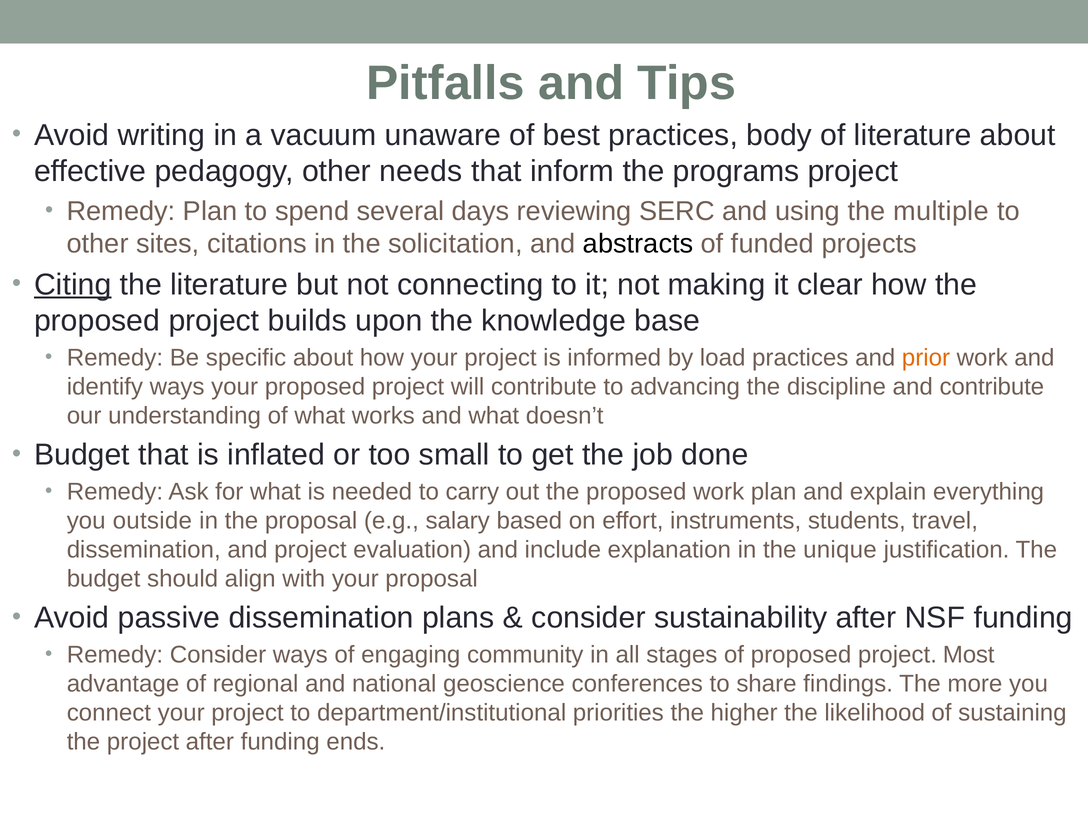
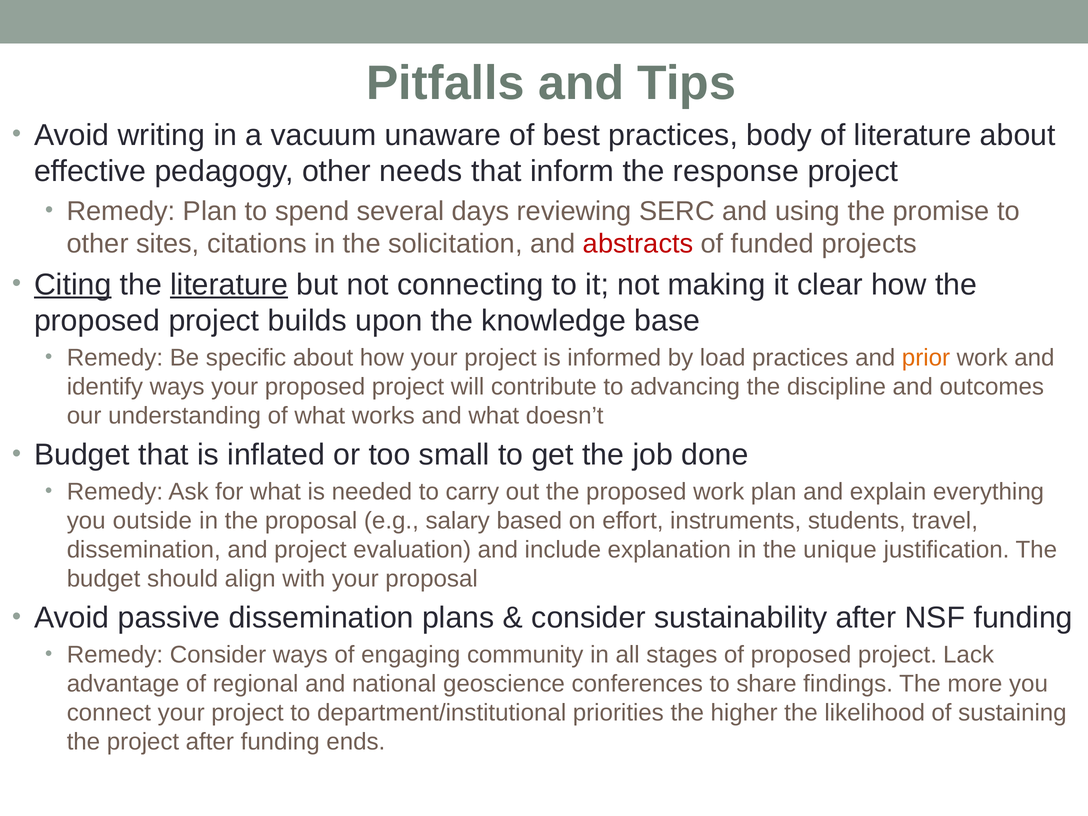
programs: programs -> response
multiple: multiple -> promise
abstracts colour: black -> red
literature at (229, 285) underline: none -> present
and contribute: contribute -> outcomes
Most: Most -> Lack
